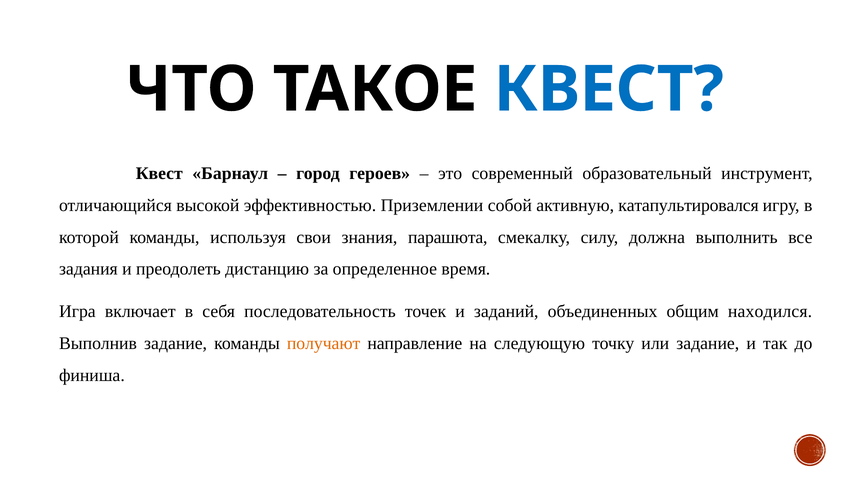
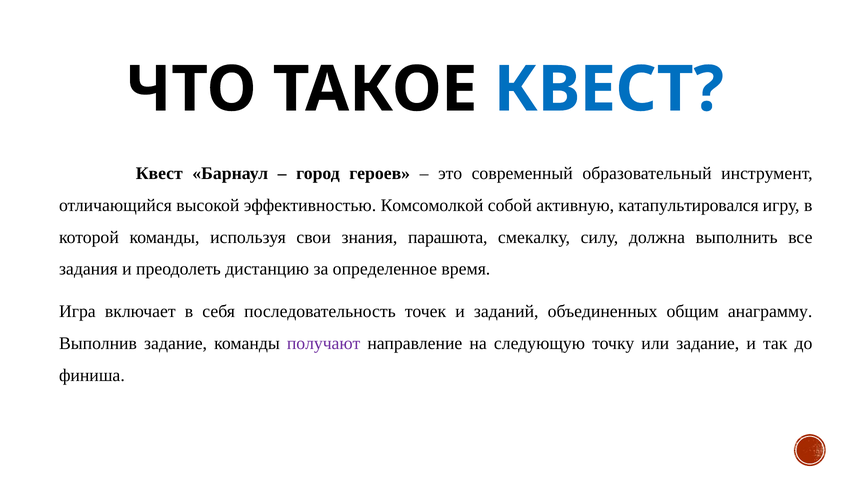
Приземлении: Приземлении -> Комсомолкой
находился: находился -> анаграмму
получают colour: orange -> purple
